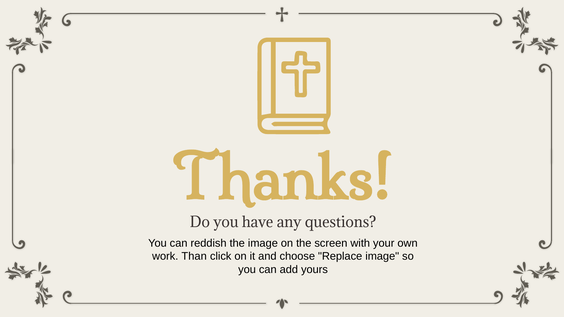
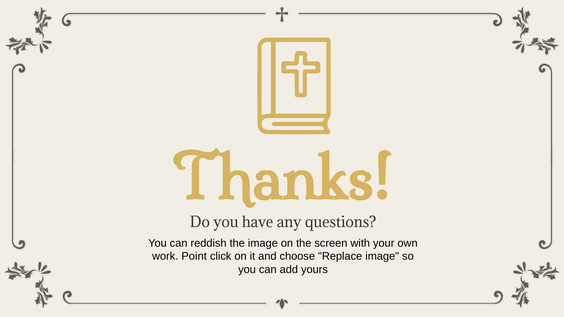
Than: Than -> Point
